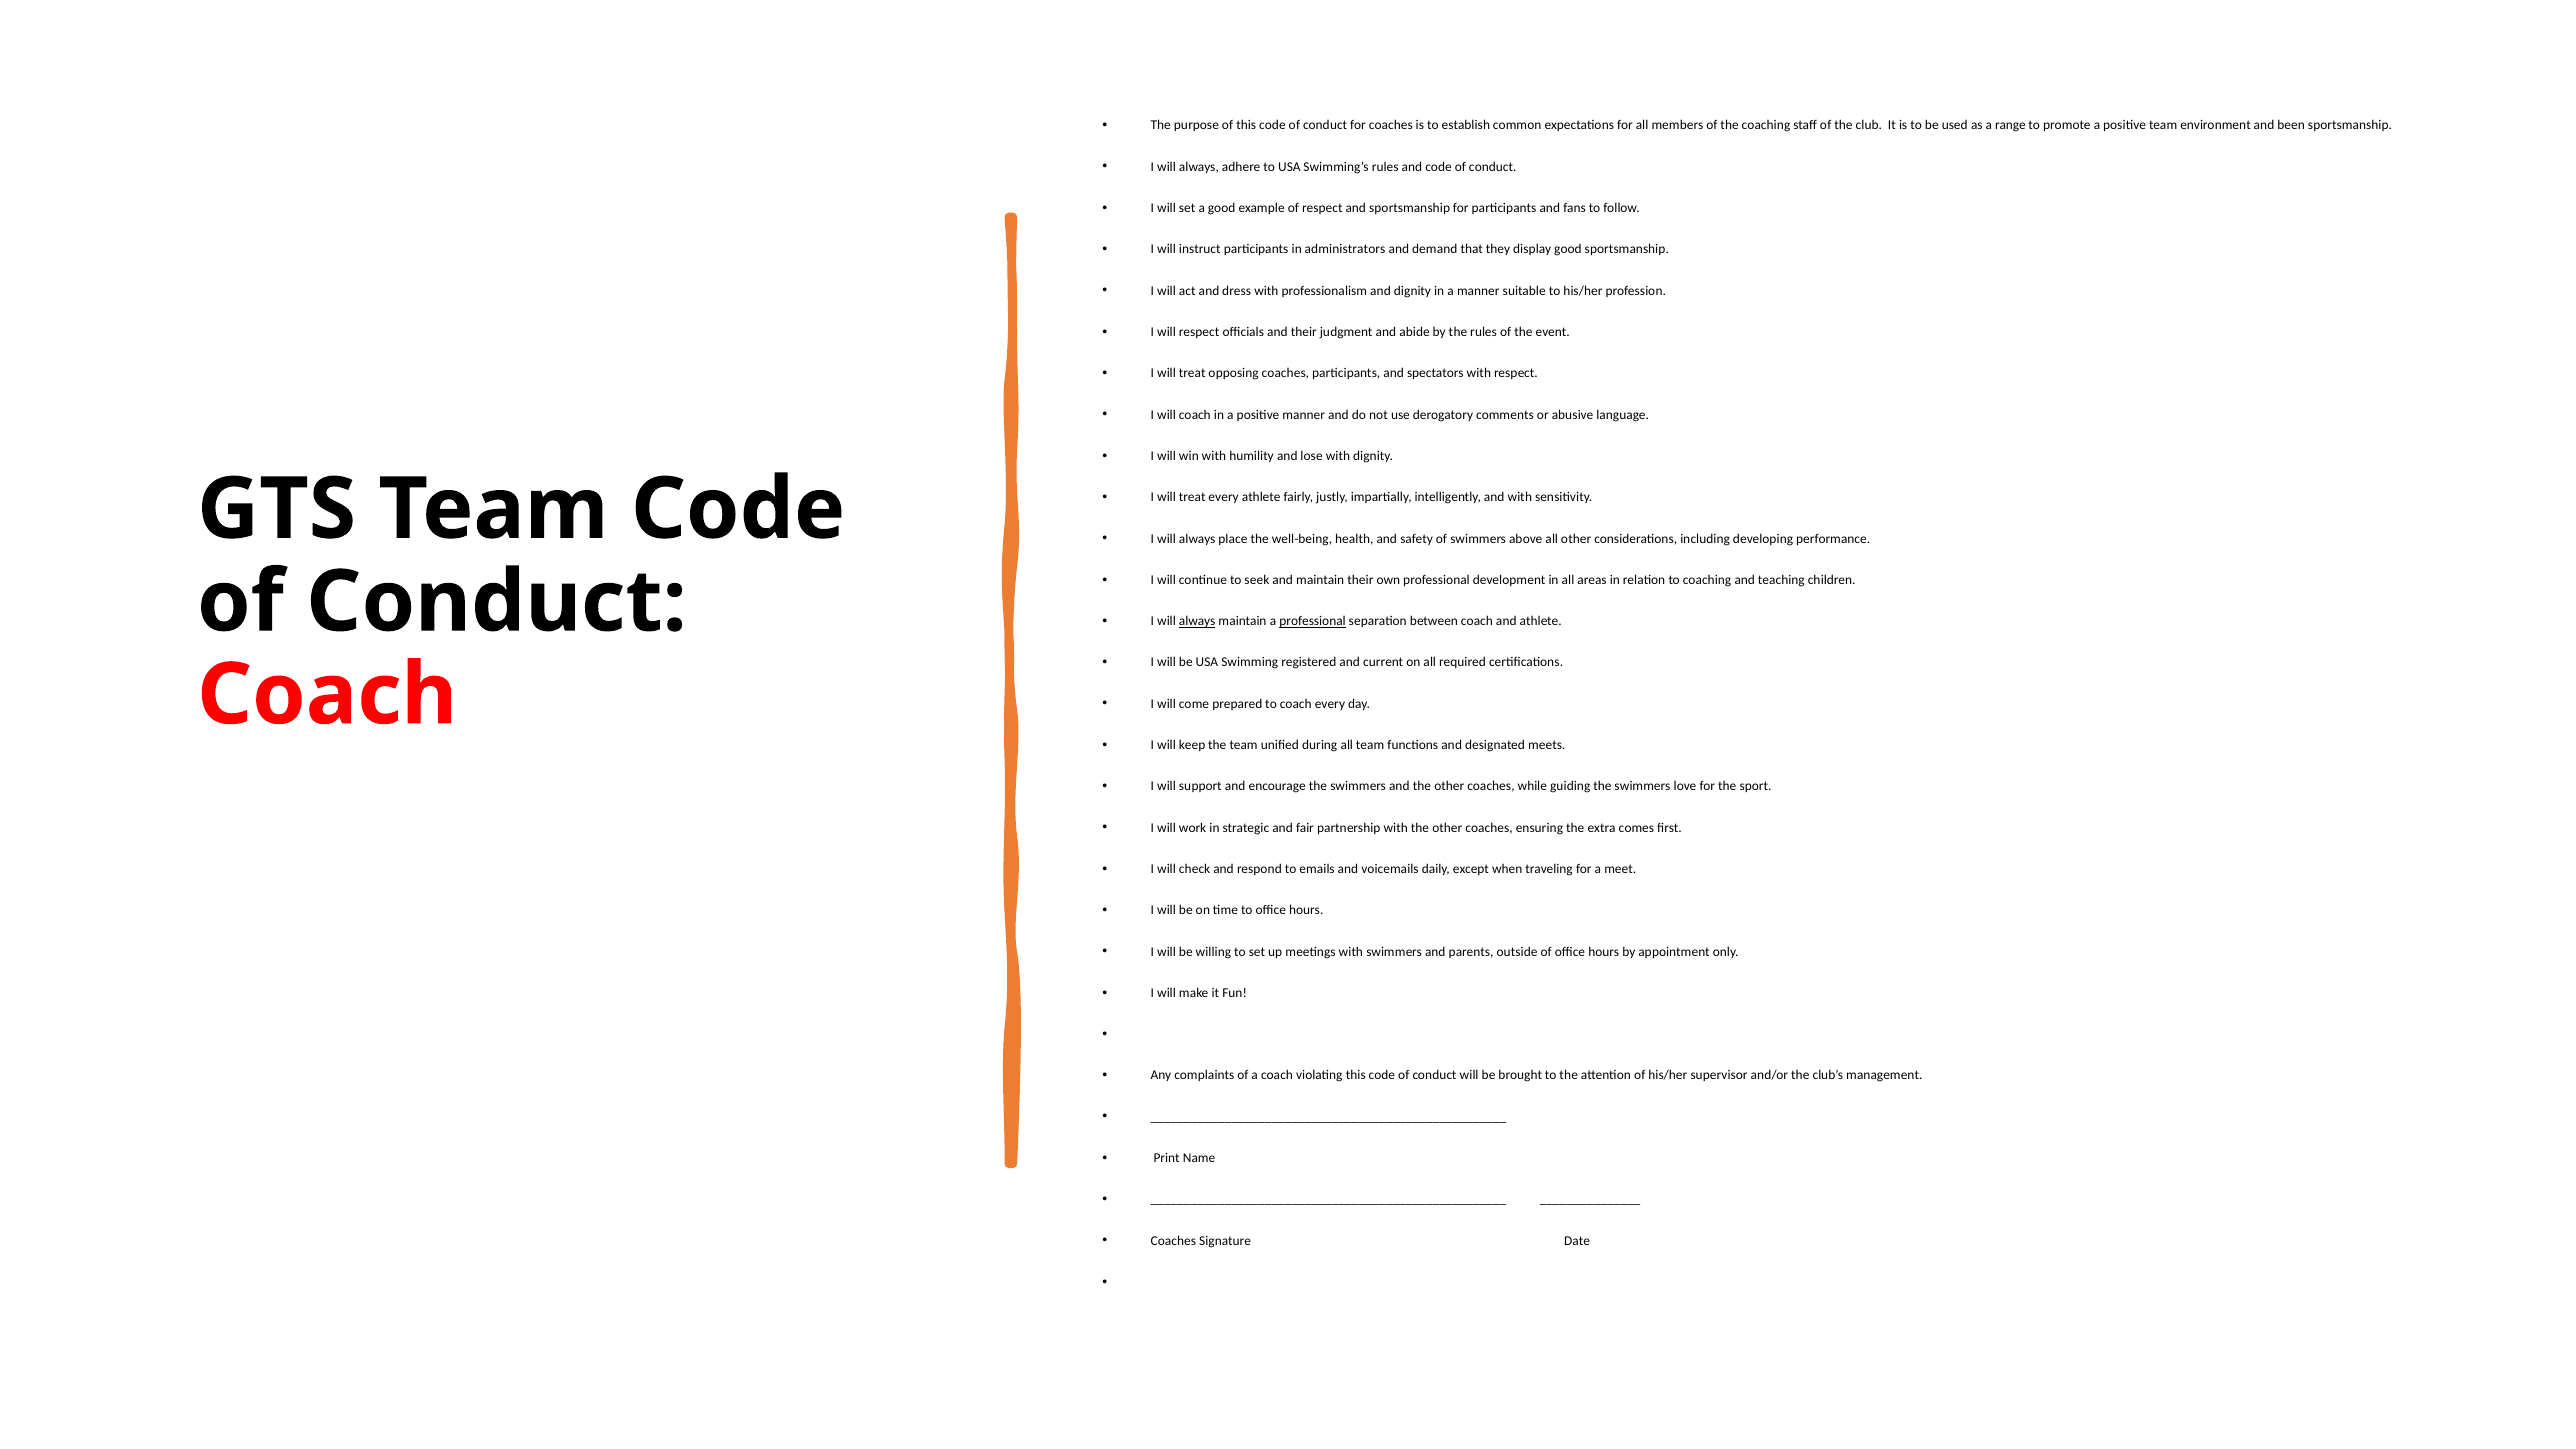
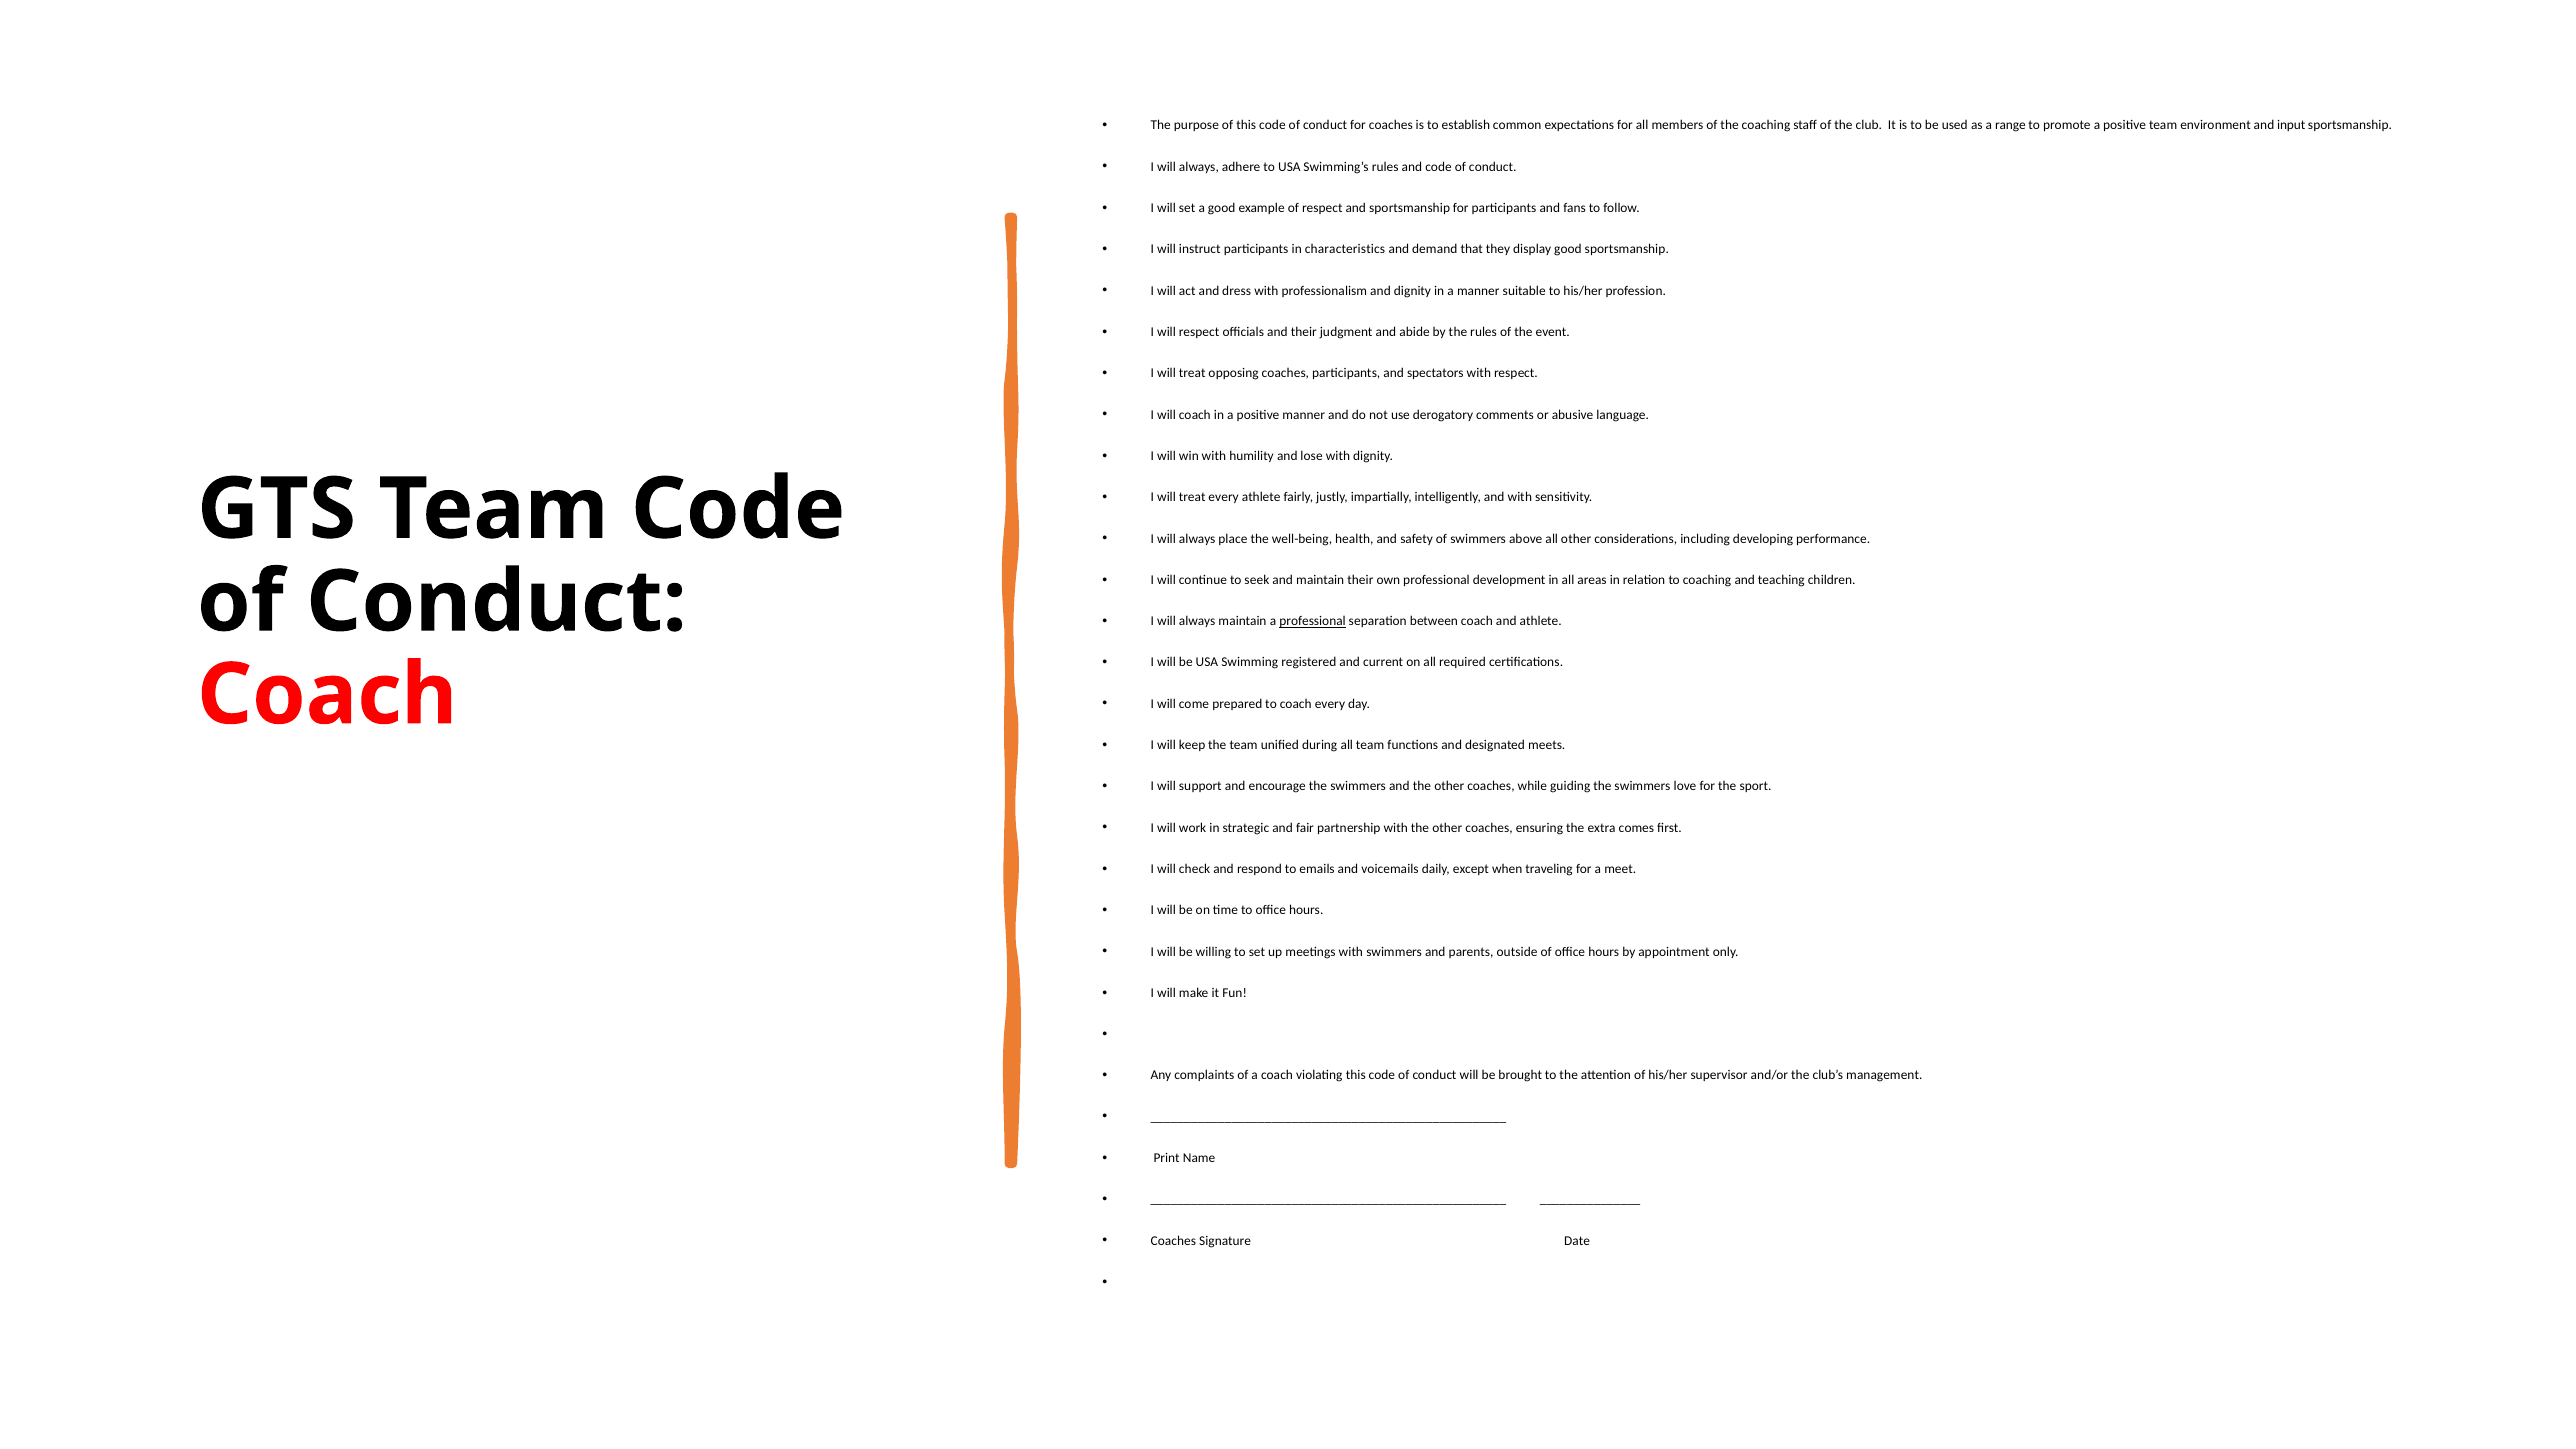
been: been -> input
administrators: administrators -> characteristics
always at (1197, 621) underline: present -> none
